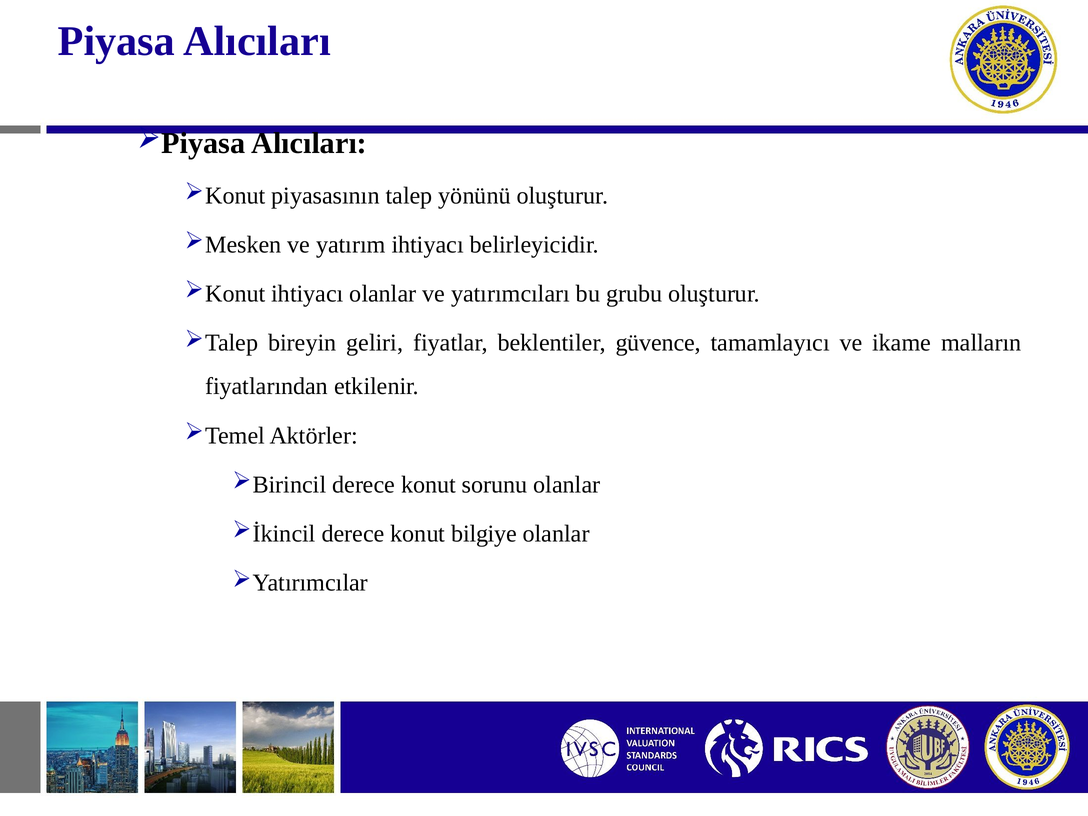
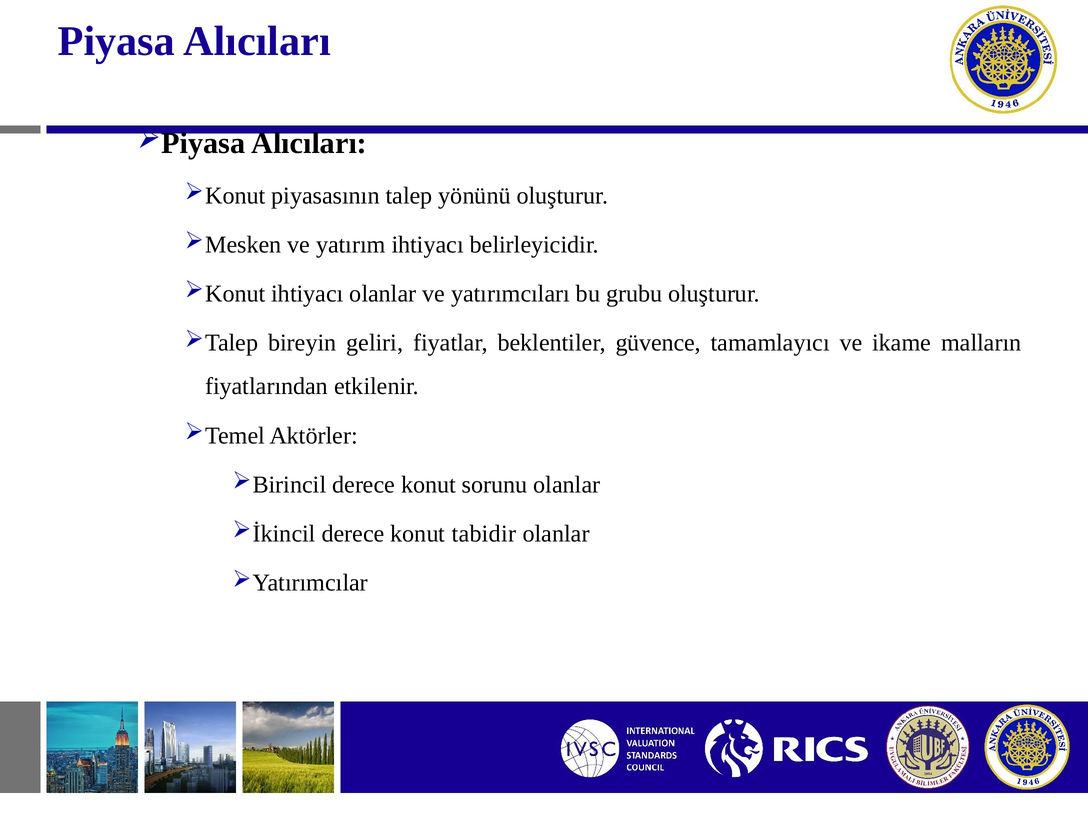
bilgiye: bilgiye -> tabidir
